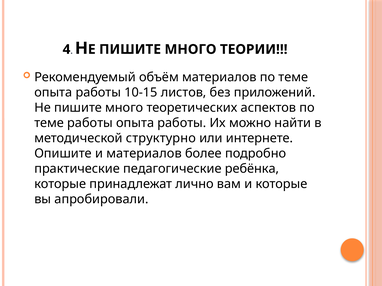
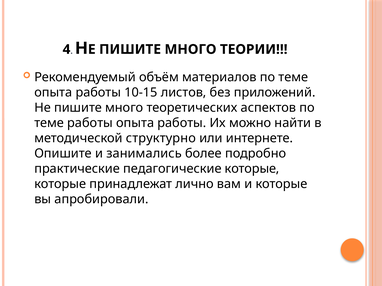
и материалов: материалов -> занимались
педагогические ребёнка: ребёнка -> которые
